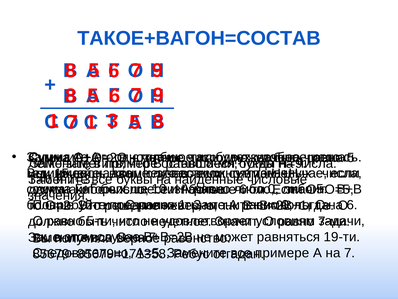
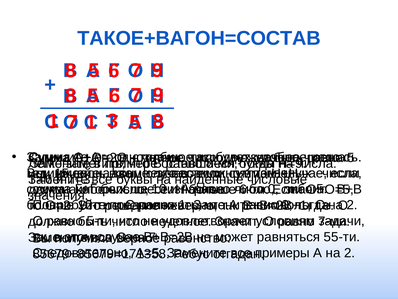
6 at (352, 205): 6 -> 2
19-ти: 19-ти -> 55-ти
примере at (282, 252): примере -> примеры
А на 7: 7 -> 2
